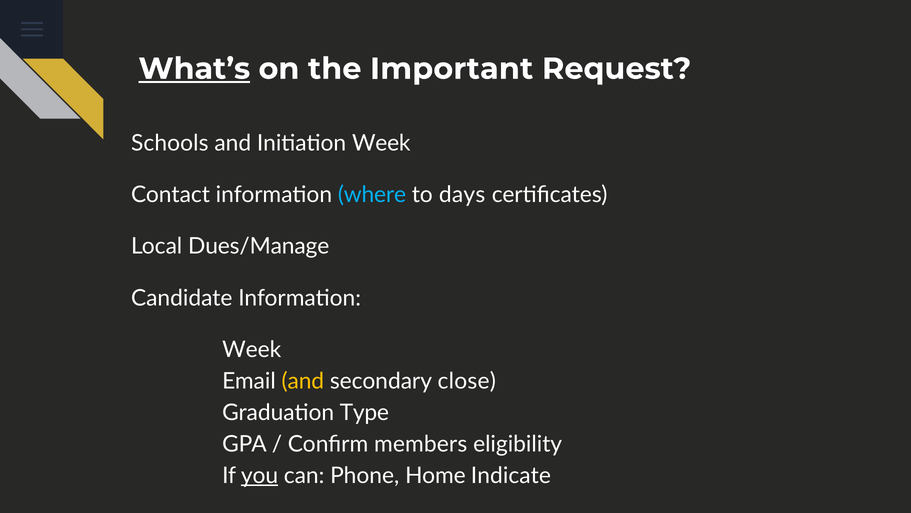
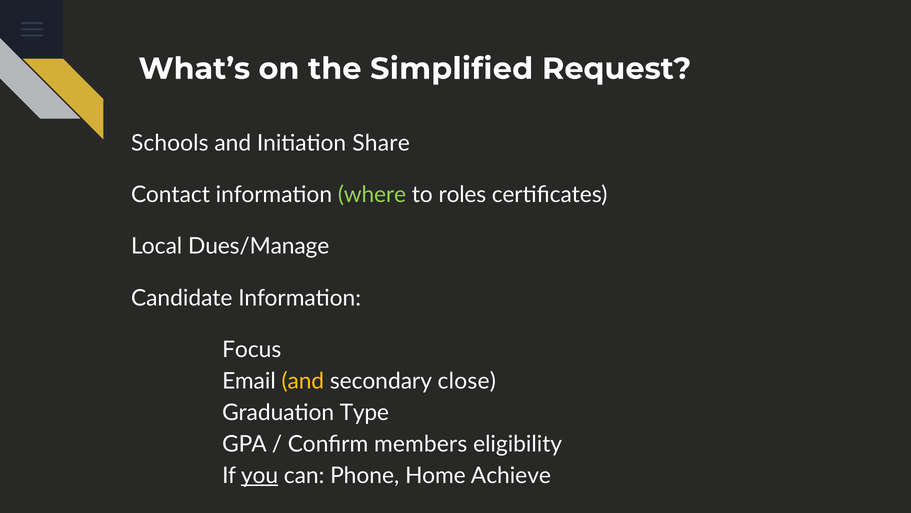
What’s underline: present -> none
Important: Important -> Simplified
Initiation Week: Week -> Share
where colour: light blue -> light green
days: days -> roles
Week at (252, 349): Week -> Focus
Indicate: Indicate -> Achieve
